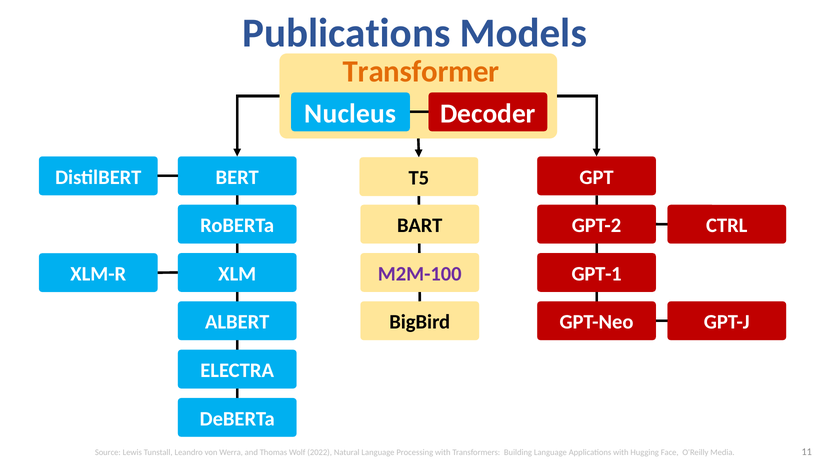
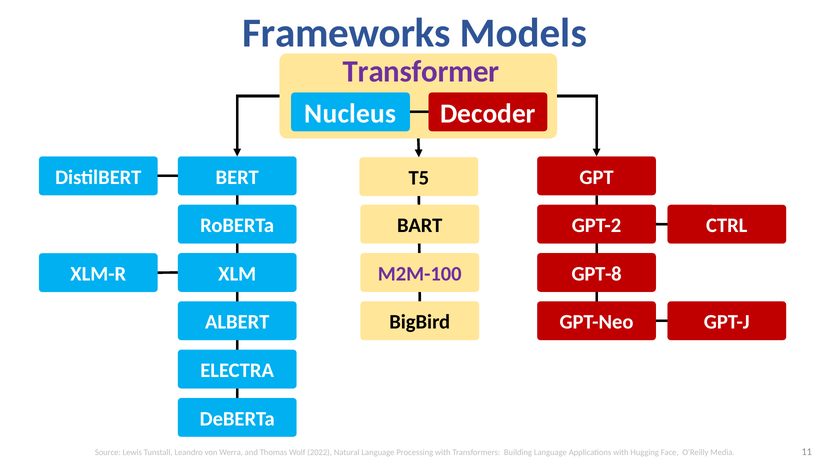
Publications: Publications -> Frameworks
Transformer colour: orange -> purple
GPT-1: GPT-1 -> GPT-8
